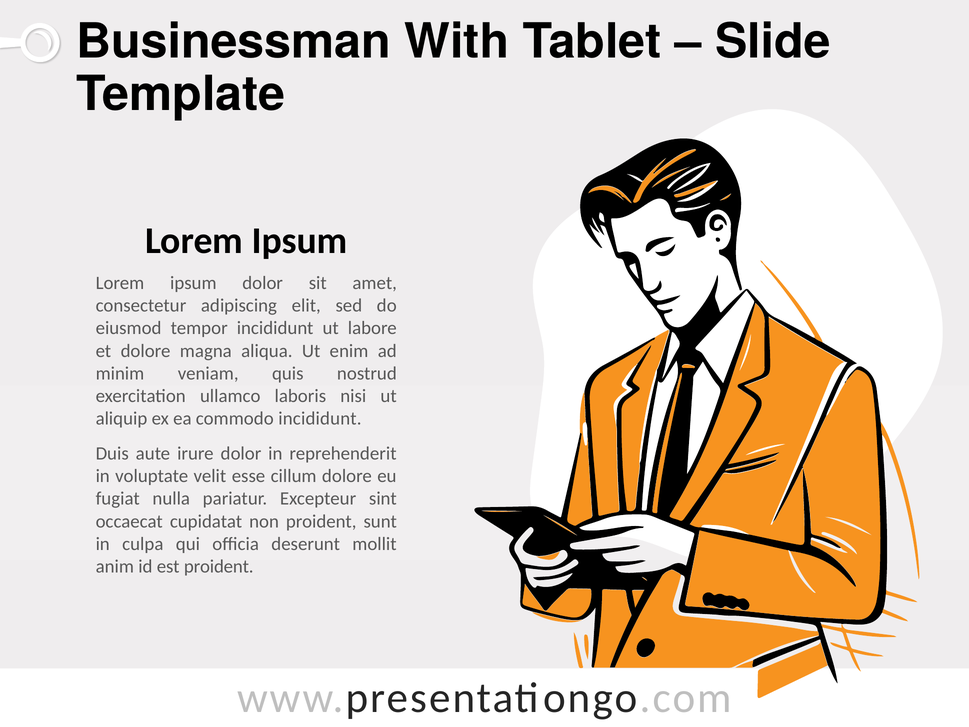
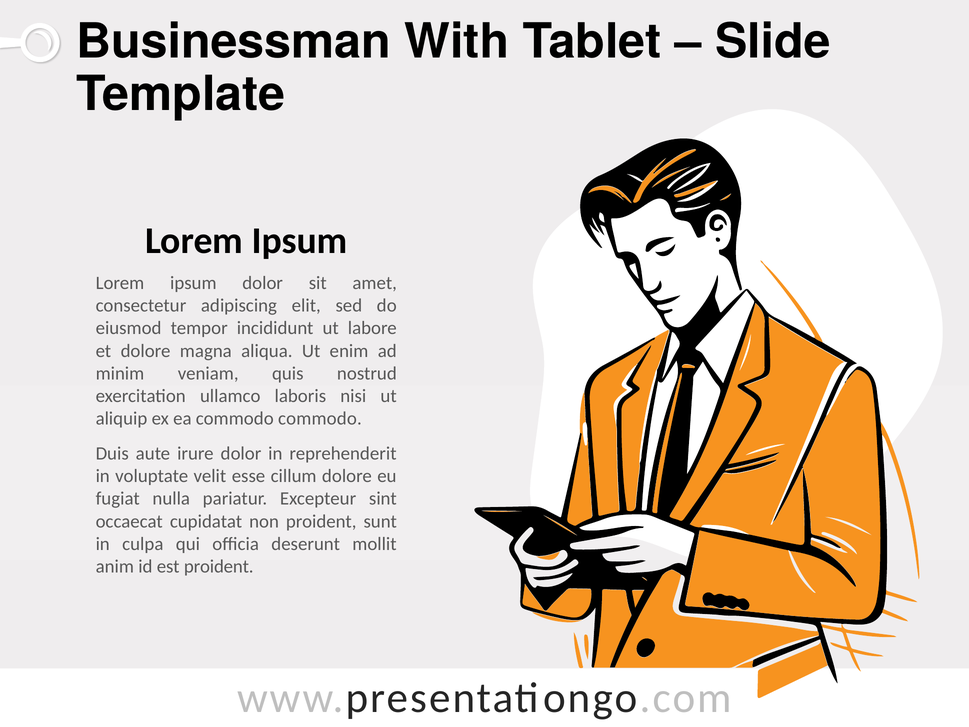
commodo incididunt: incididunt -> commodo
